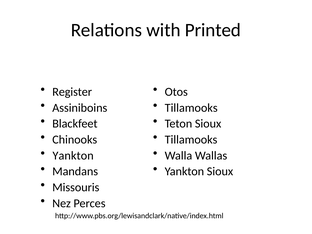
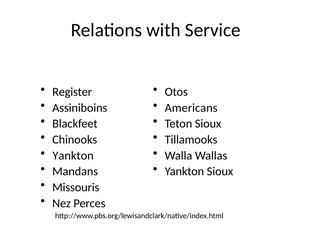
Printed: Printed -> Service
Tillamooks at (191, 108): Tillamooks -> Americans
